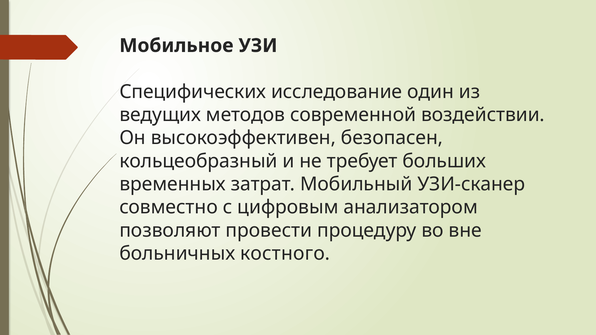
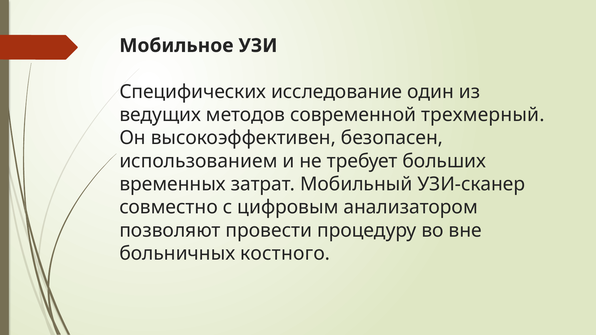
воздействии: воздействии -> трехмерный
кольцеобразный: кольцеобразный -> использованием
